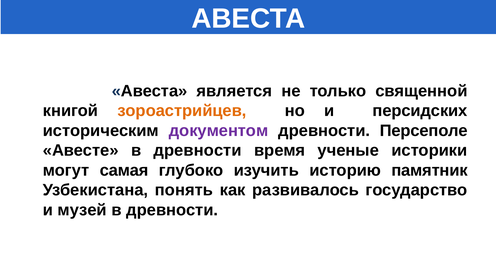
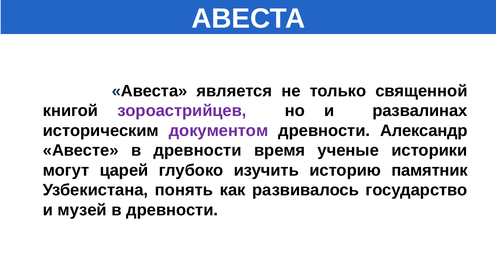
зороастрийцев colour: orange -> purple
персидских: персидских -> развалинах
Персеполе: Персеполе -> Александр
самая: самая -> царей
